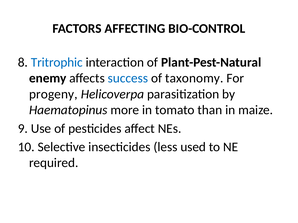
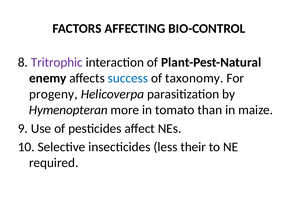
Tritrophic colour: blue -> purple
Haematopinus: Haematopinus -> Hymenopteran
used: used -> their
